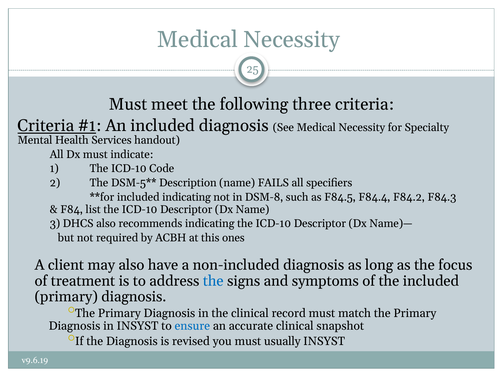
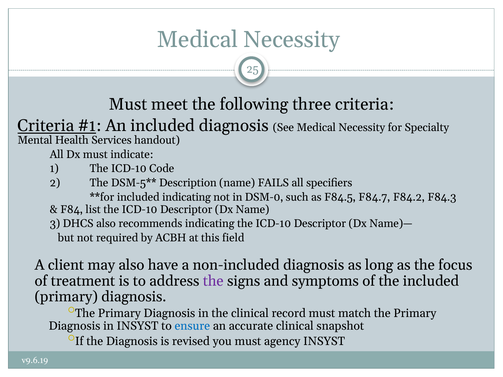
DSM-8: DSM-8 -> DSM-0
F84.4: F84.4 -> F84.7
ones: ones -> field
the at (213, 281) colour: blue -> purple
usually: usually -> agency
